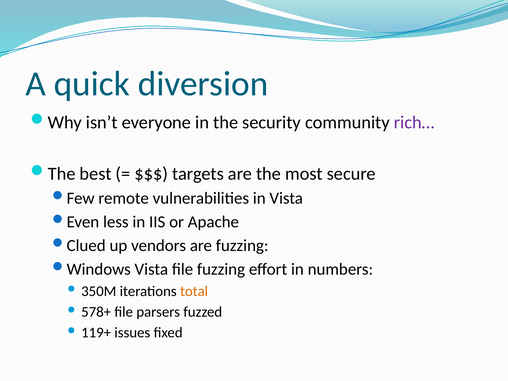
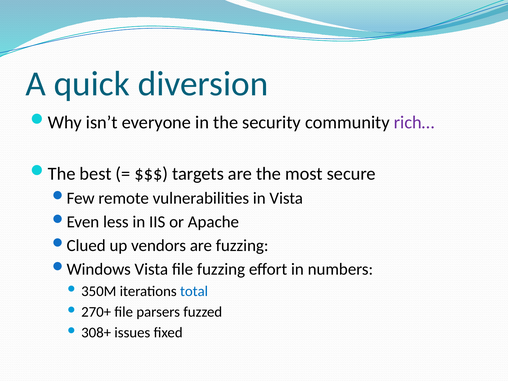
total colour: orange -> blue
578+: 578+ -> 270+
119+: 119+ -> 308+
